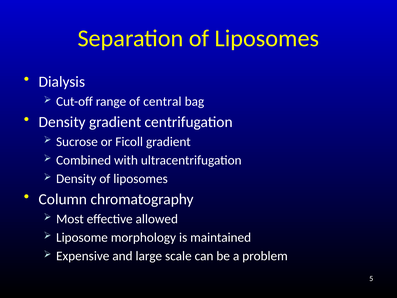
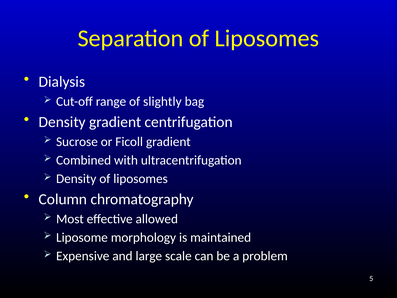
central: central -> slightly
